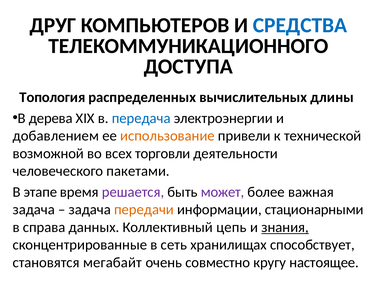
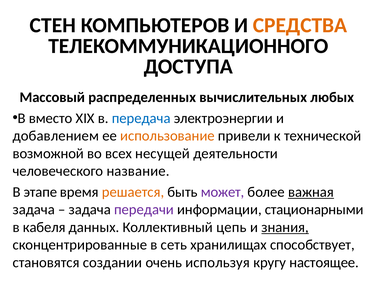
ДРУГ: ДРУГ -> СТЕН
СРЕДСТВА colour: blue -> orange
Топология: Топология -> Массовый
длины: длины -> любых
дерева: дерева -> вместо
торговли: торговли -> несущей
пакетами: пакетами -> название
решается colour: purple -> orange
важная underline: none -> present
передачи colour: orange -> purple
справа: справа -> кабеля
мегабайт: мегабайт -> создании
совместно: совместно -> используя
